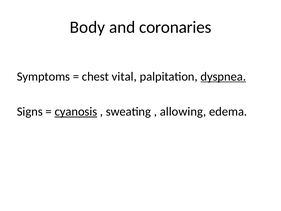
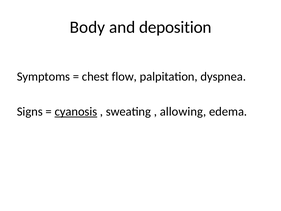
coronaries: coronaries -> deposition
vital: vital -> flow
dyspnea underline: present -> none
